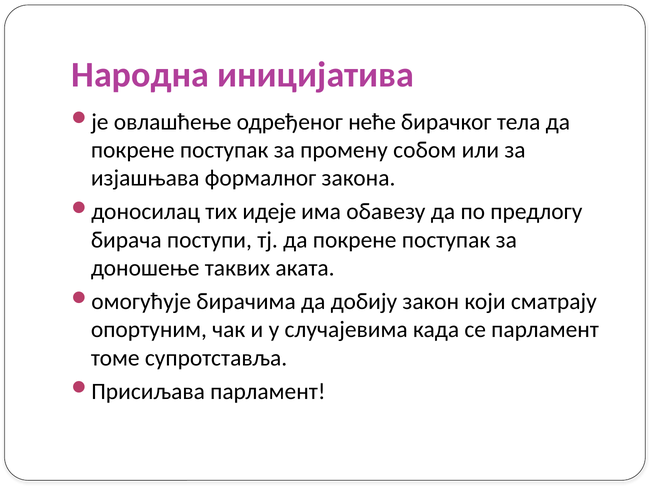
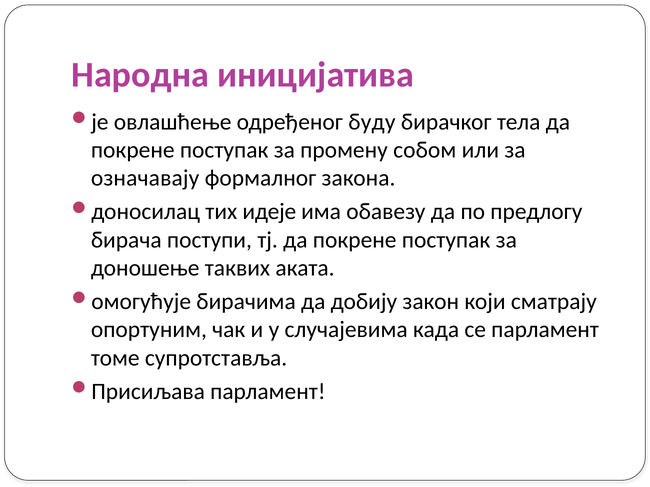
неће: неће -> буду
изјашњава: изјашњава -> означавају
